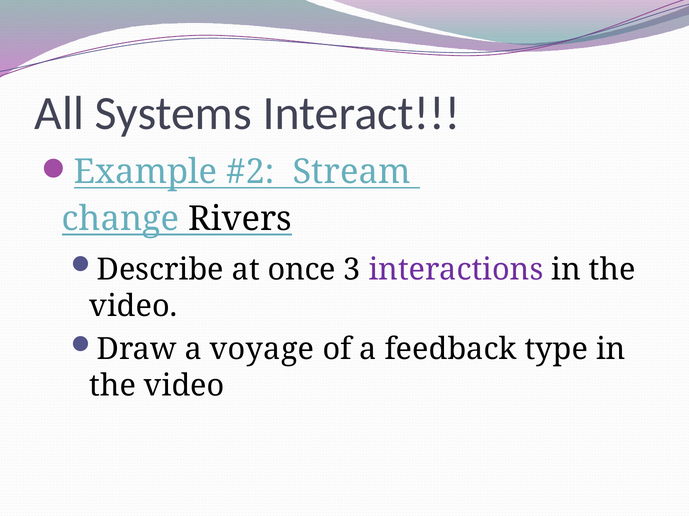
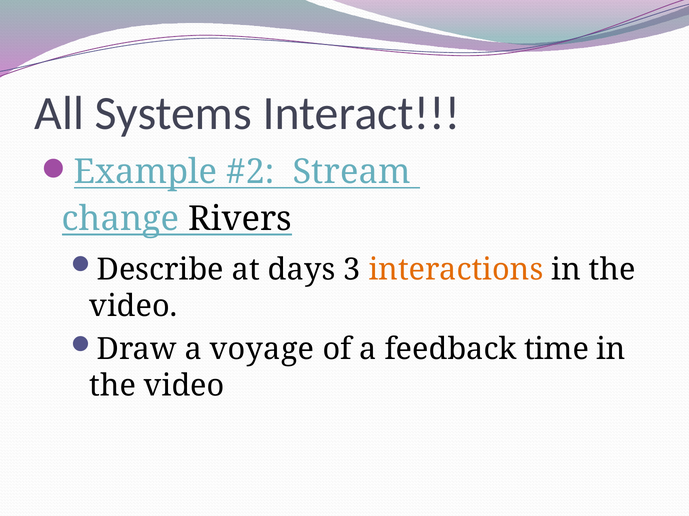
once: once -> days
interactions colour: purple -> orange
type: type -> time
